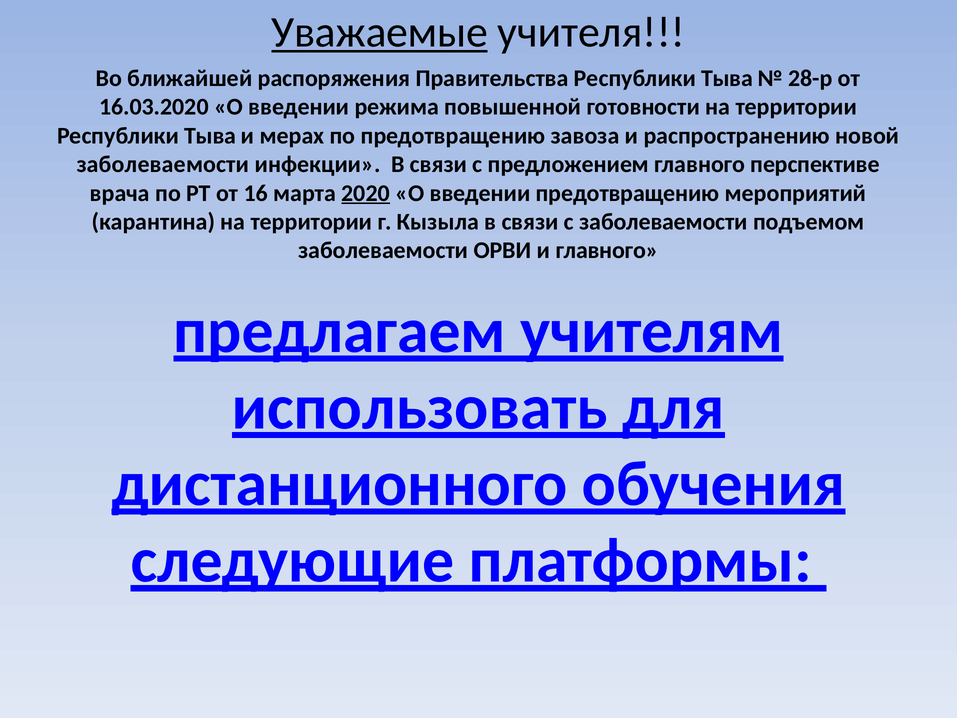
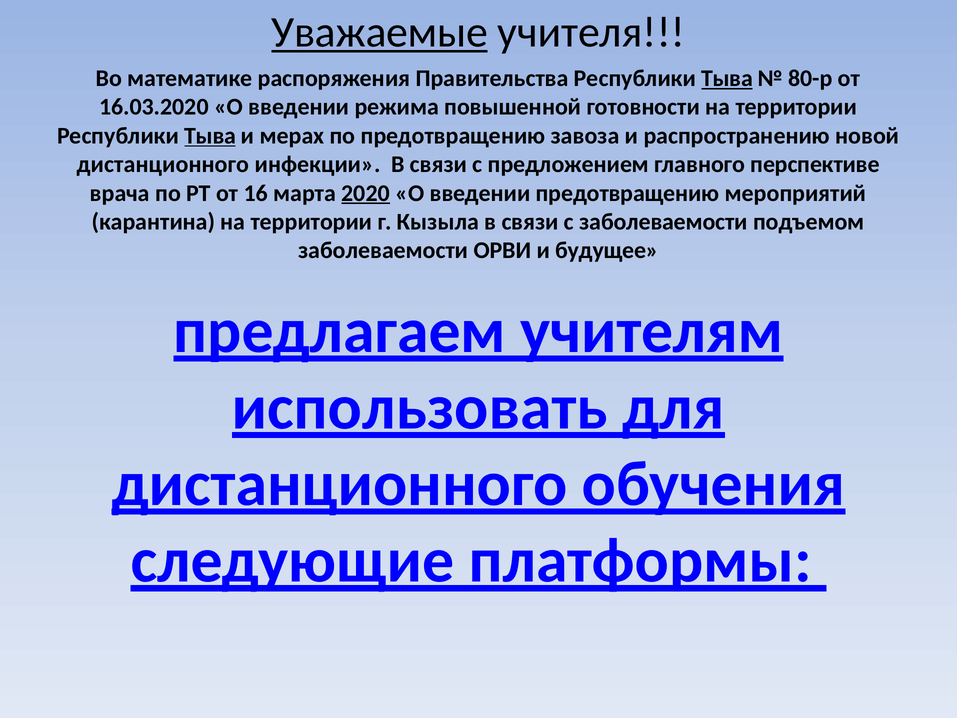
ближайшей: ближайшей -> математике
Тыва at (727, 78) underline: none -> present
28-р: 28-р -> 80-р
Тыва at (210, 136) underline: none -> present
заболеваемости at (163, 164): заболеваемости -> дистанционного
и главного: главного -> будущее
